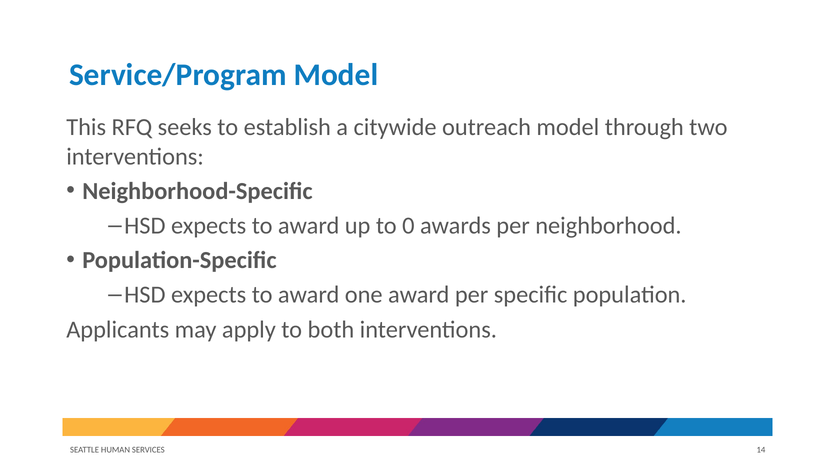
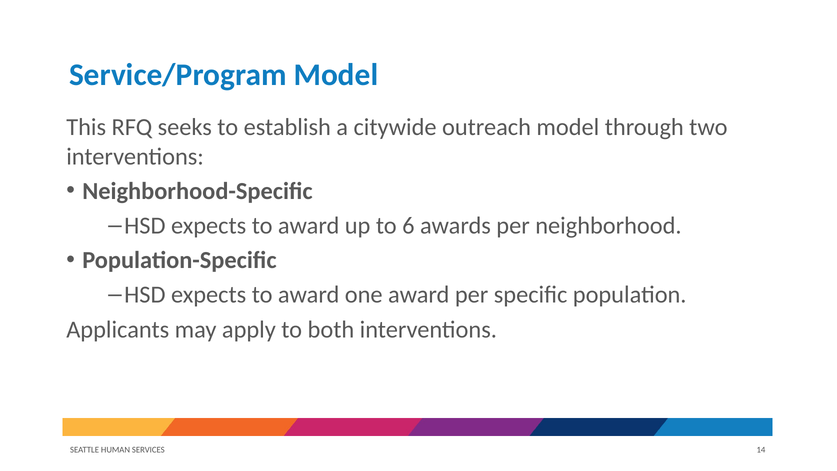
0: 0 -> 6
